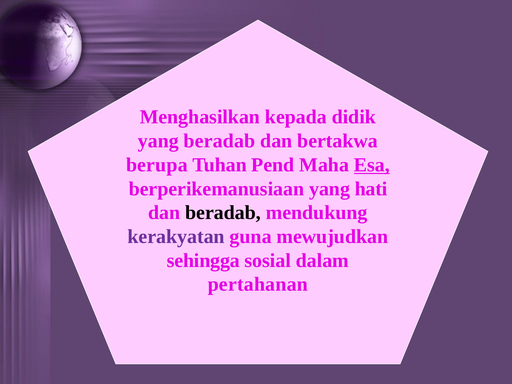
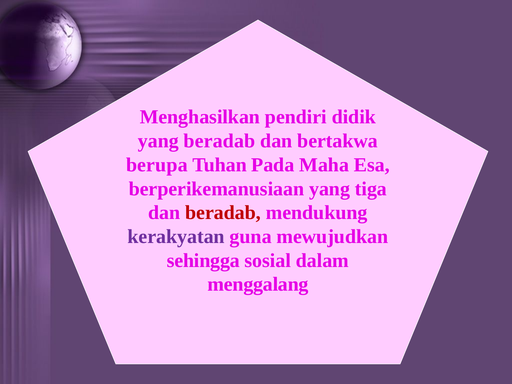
kepada: kepada -> pendiri
Pend: Pend -> Pada
Esa underline: present -> none
hati: hati -> tiga
beradab at (223, 213) colour: black -> red
pertahanan: pertahanan -> menggalang
